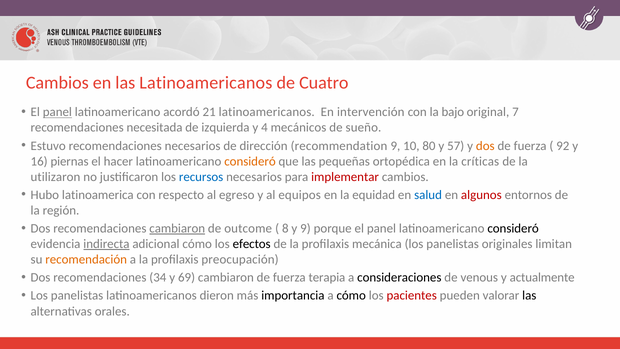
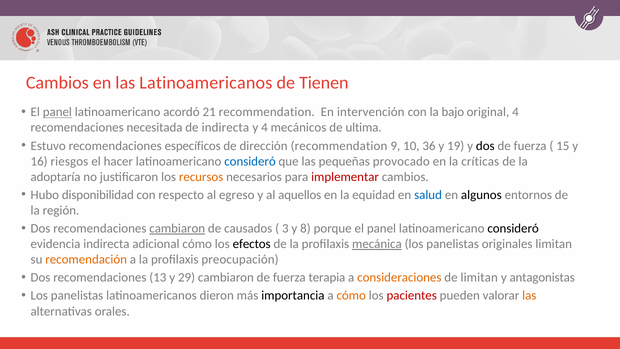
Cuatro: Cuatro -> Tienen
21 latinoamericanos: latinoamericanos -> recommendation
original 7: 7 -> 4
de izquierda: izquierda -> indirecta
sueño: sueño -> ultima
recomendaciones necesarios: necesarios -> específicos
80: 80 -> 36
57: 57 -> 19
dos at (485, 146) colour: orange -> black
92: 92 -> 15
piernas: piernas -> riesgos
consideró at (250, 161) colour: orange -> blue
ortopédica: ortopédica -> provocado
utilizaron: utilizaron -> adoptaría
recursos colour: blue -> orange
latinoamerica: latinoamerica -> disponibilidad
equipos: equipos -> aquellos
algunos colour: red -> black
outcome: outcome -> causados
8: 8 -> 3
y 9: 9 -> 8
indirecta at (106, 244) underline: present -> none
mecánica underline: none -> present
34: 34 -> 13
69: 69 -> 29
consideraciones colour: black -> orange
de venous: venous -> limitan
actualmente: actualmente -> antagonistas
cómo at (351, 296) colour: black -> orange
las at (529, 296) colour: black -> orange
